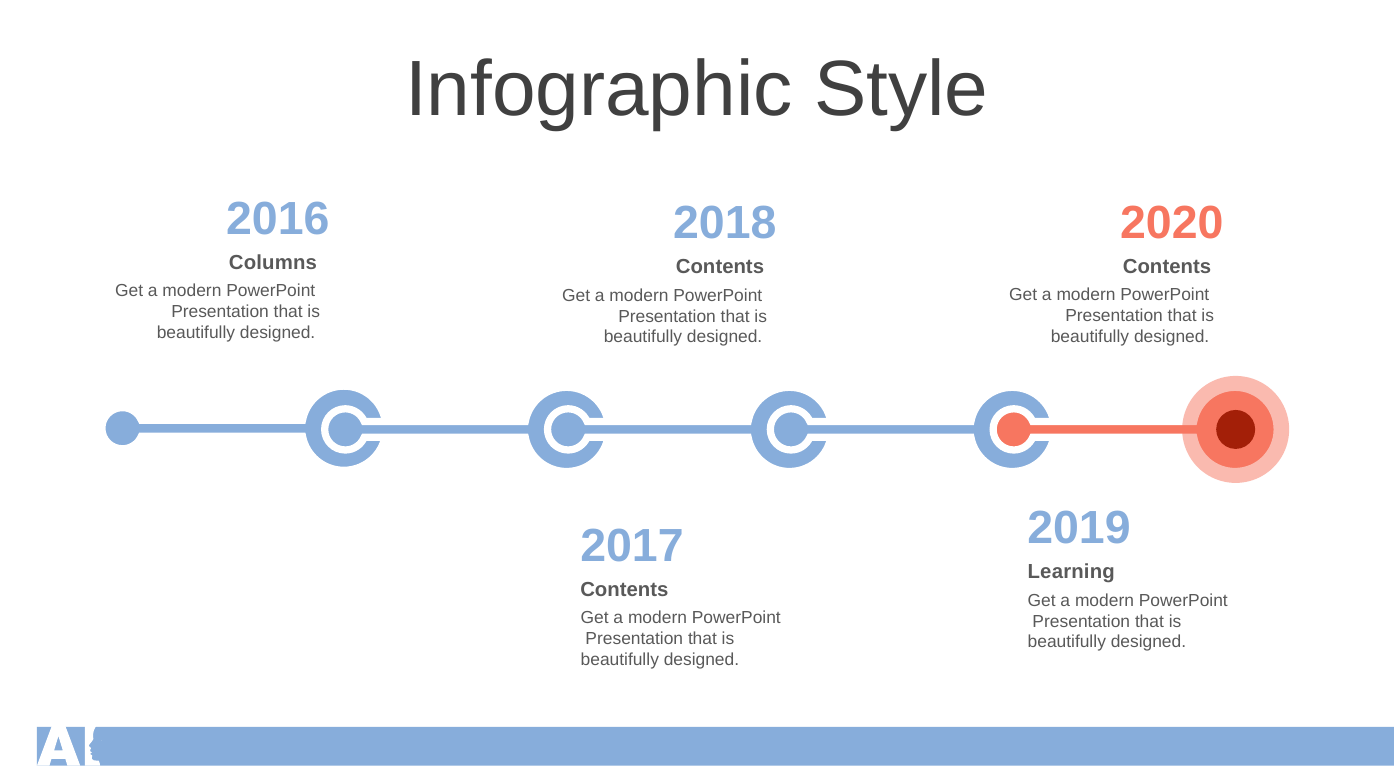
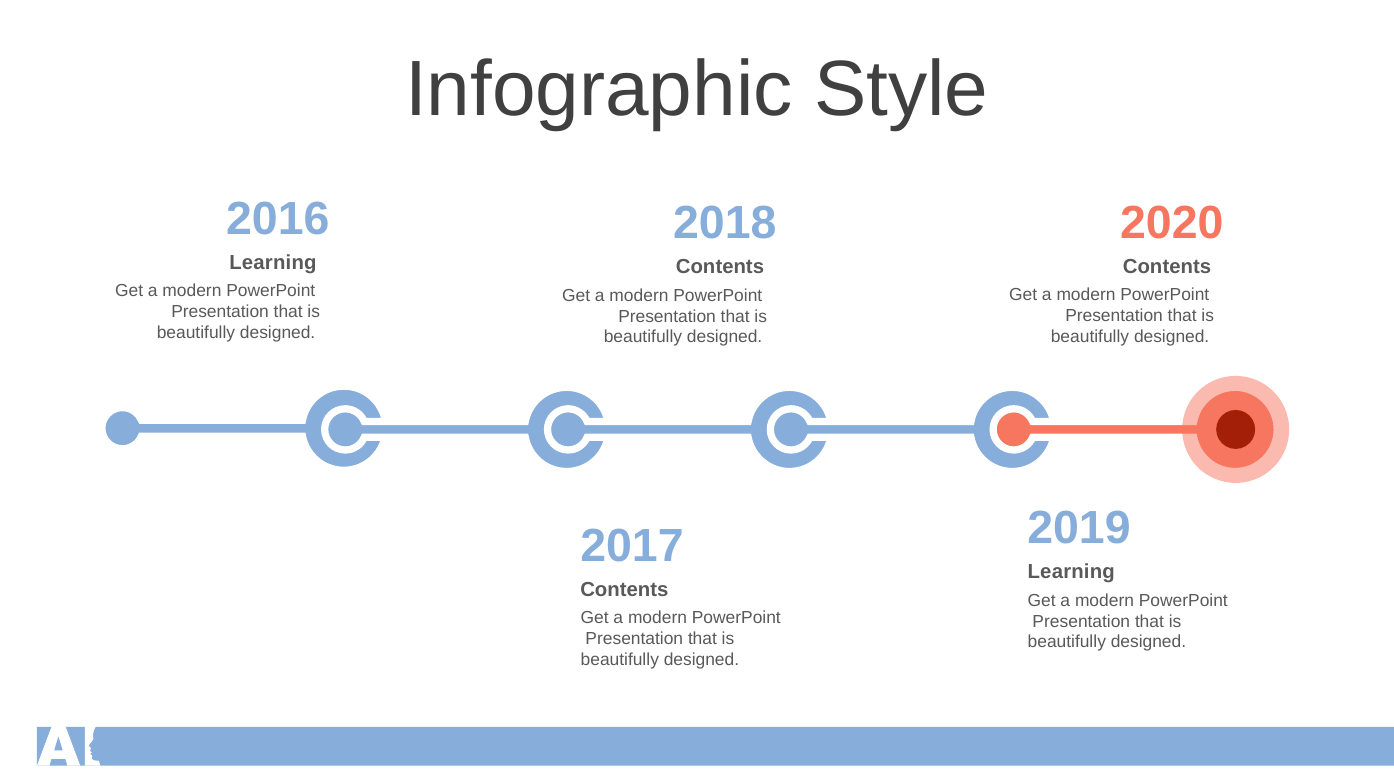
Columns at (273, 262): Columns -> Learning
